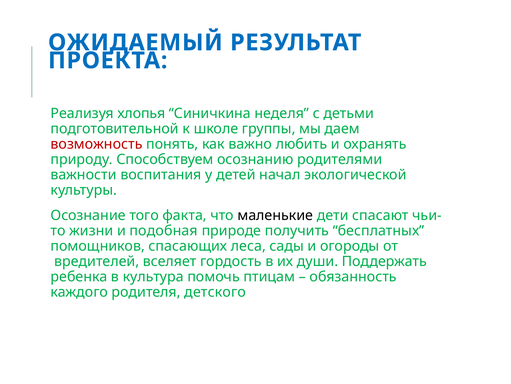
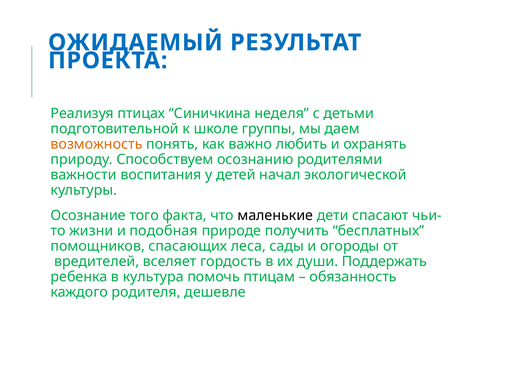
хлопья: хлопья -> птицах
возможность colour: red -> orange
детского: детского -> дешевле
